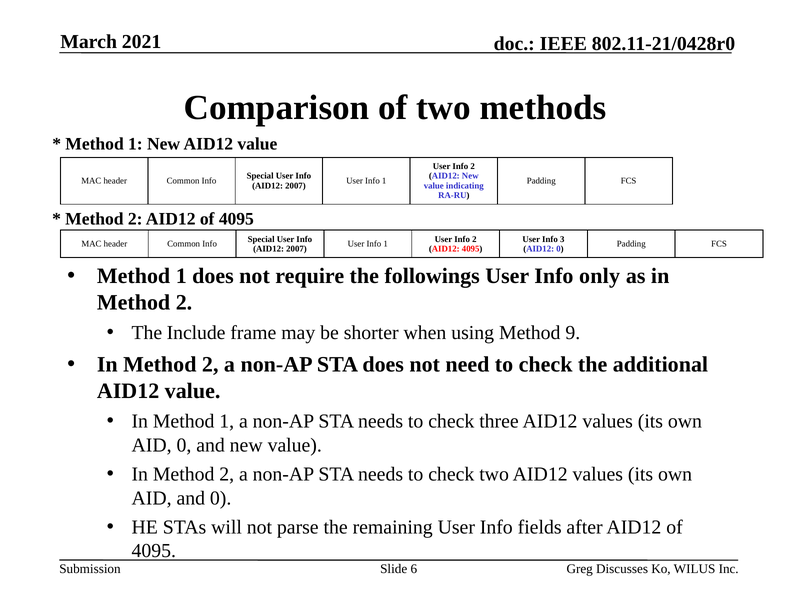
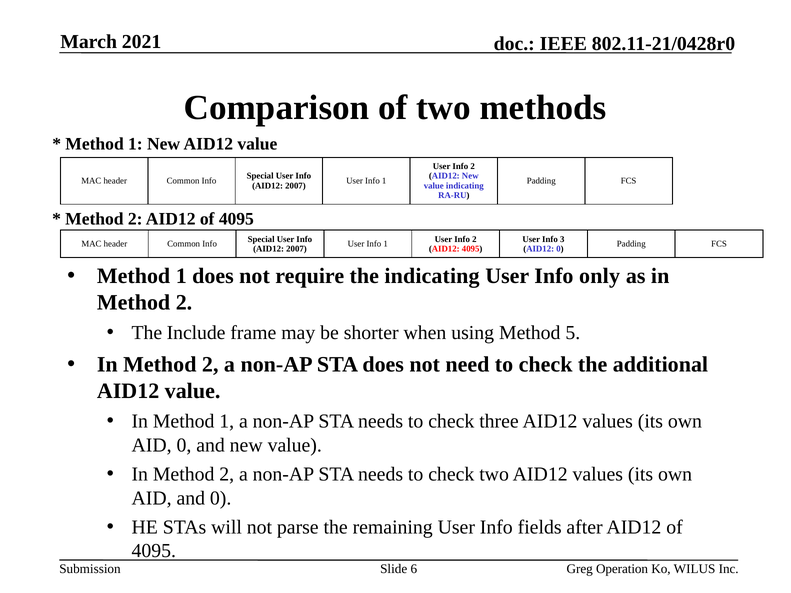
the followings: followings -> indicating
9: 9 -> 5
Discusses: Discusses -> Operation
